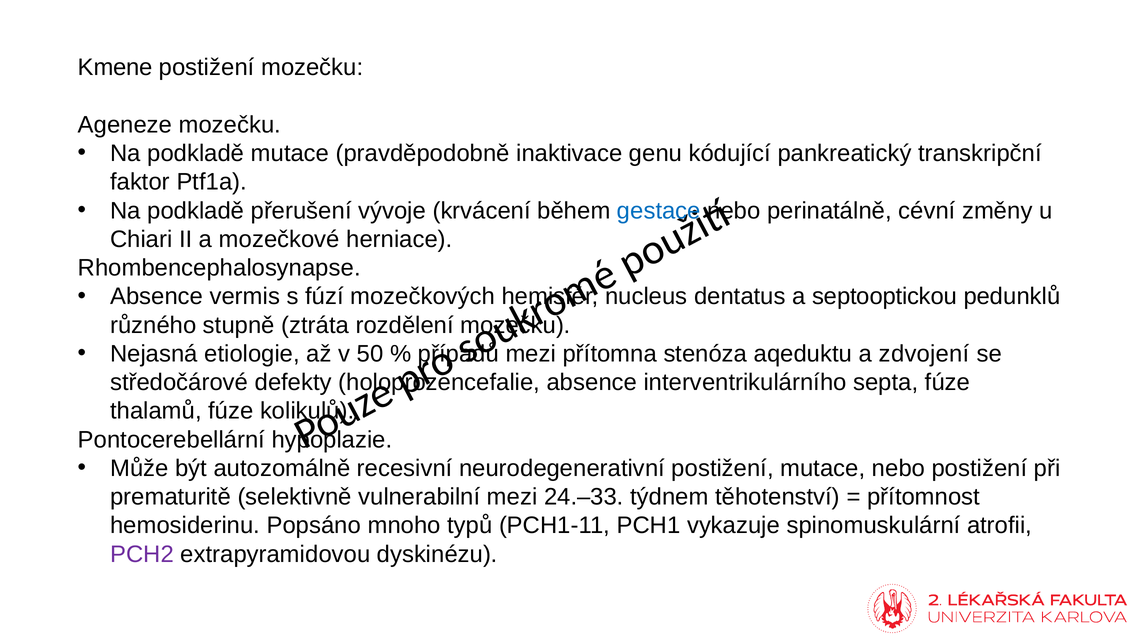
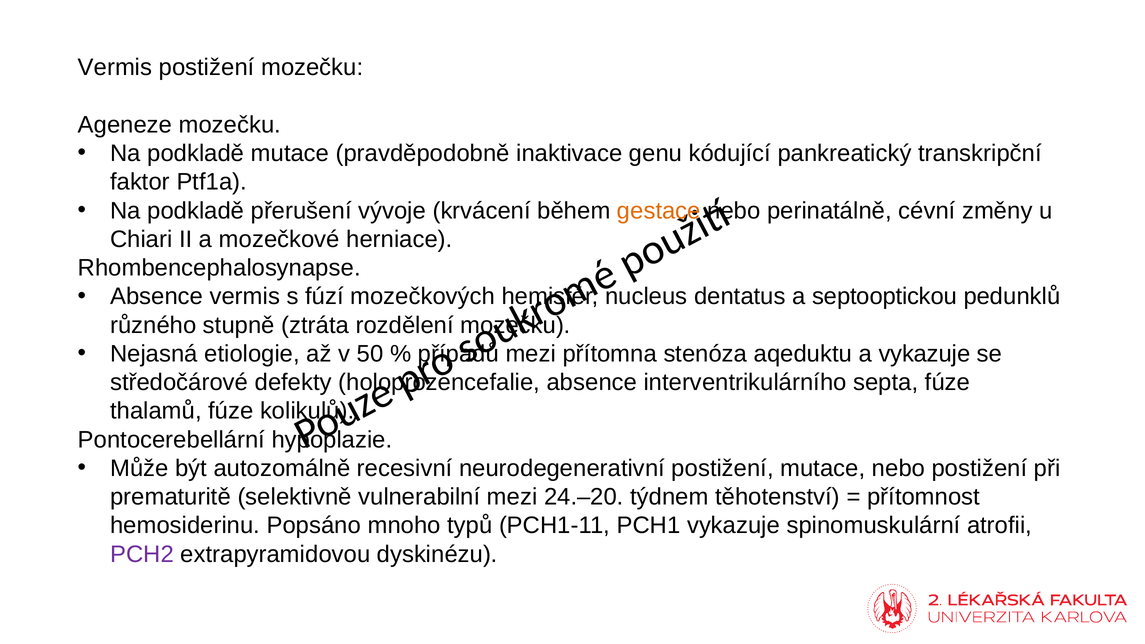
Kmene at (115, 67): Kmene -> Vermis
gestace colour: blue -> orange
a zdvojení: zdvojení -> vykazuje
24.–33: 24.–33 -> 24.–20
